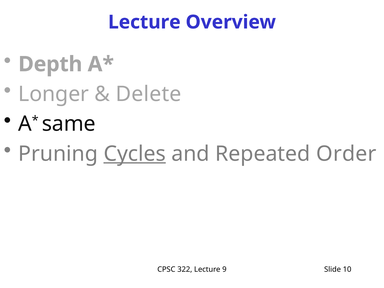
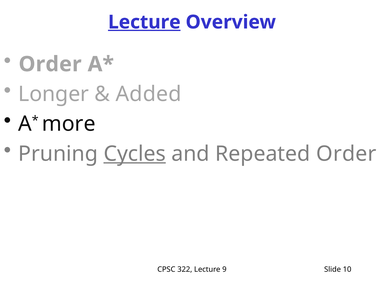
Lecture at (144, 22) underline: none -> present
Depth at (50, 64): Depth -> Order
Delete: Delete -> Added
same: same -> more
